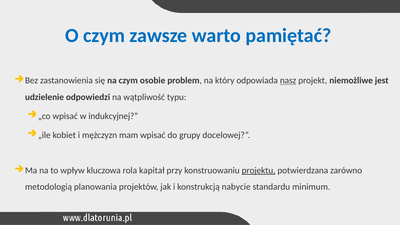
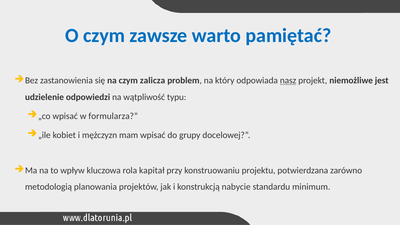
osobie: osobie -> zalicza
indukcyjnej: indukcyjnej -> formularza
projektu underline: present -> none
